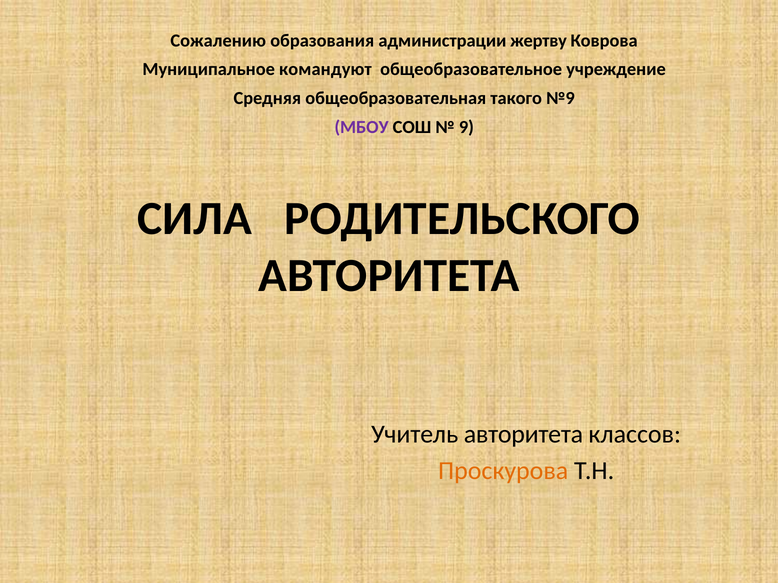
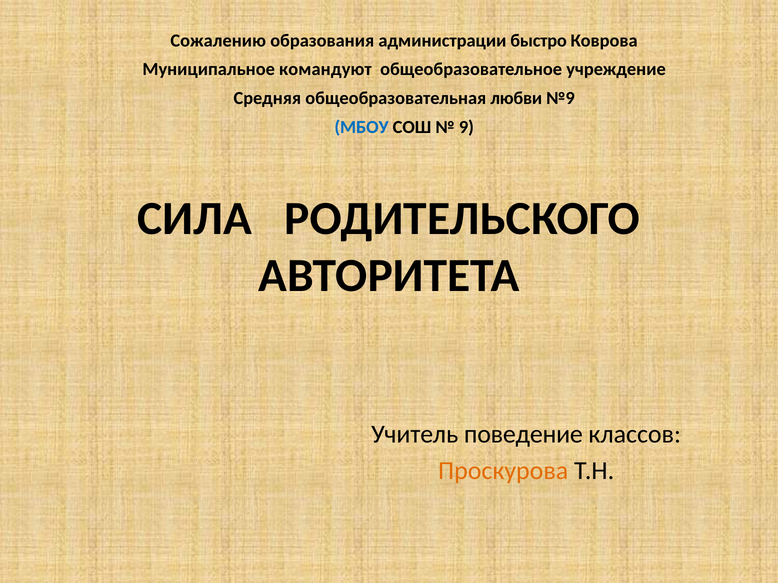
жертву: жертву -> быстро
такого: такого -> любви
МБОУ colour: purple -> blue
Учитель авторитета: авторитета -> поведение
